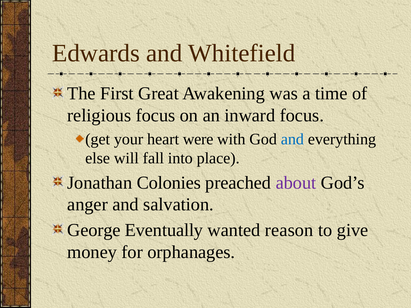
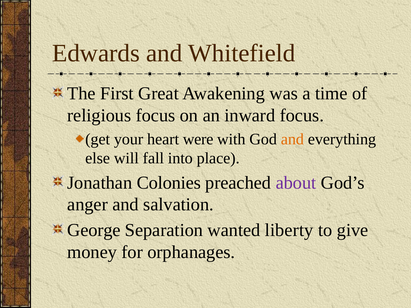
and at (292, 139) colour: blue -> orange
Eventually: Eventually -> Separation
reason: reason -> liberty
